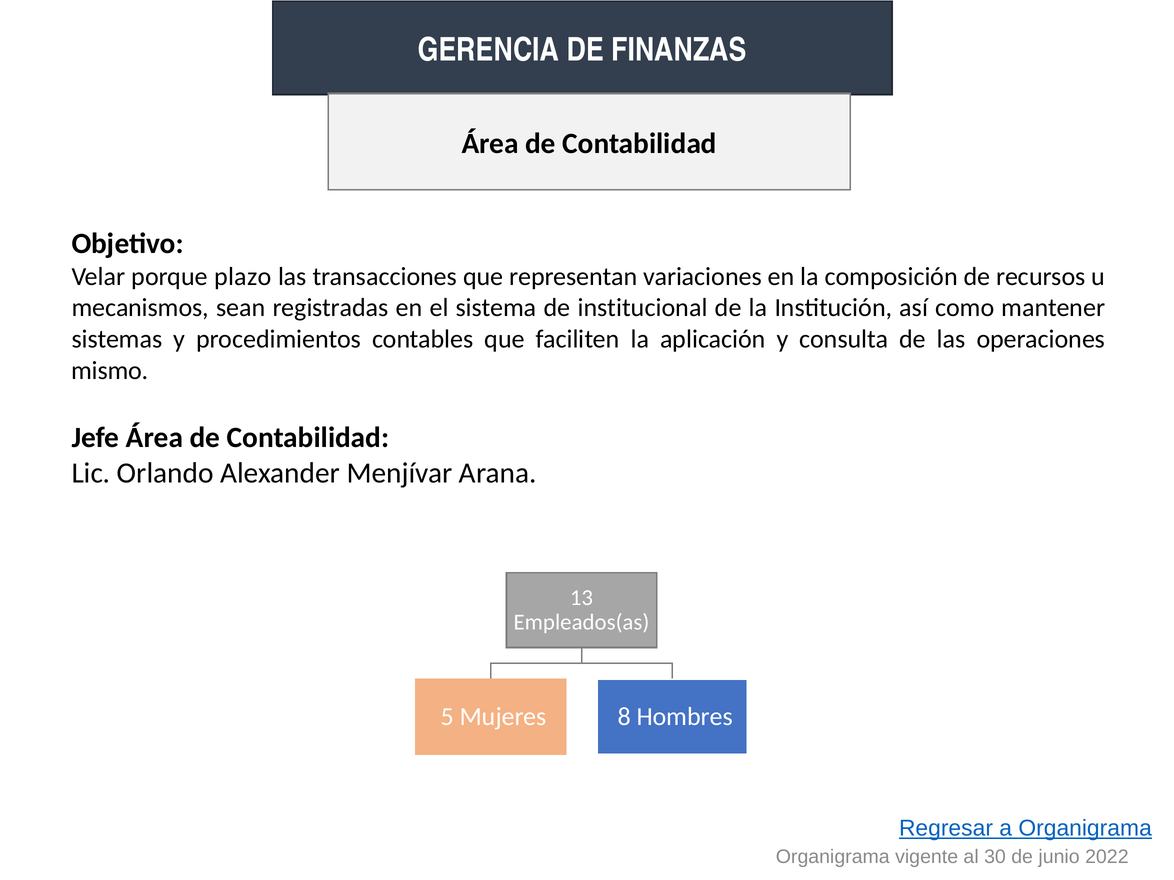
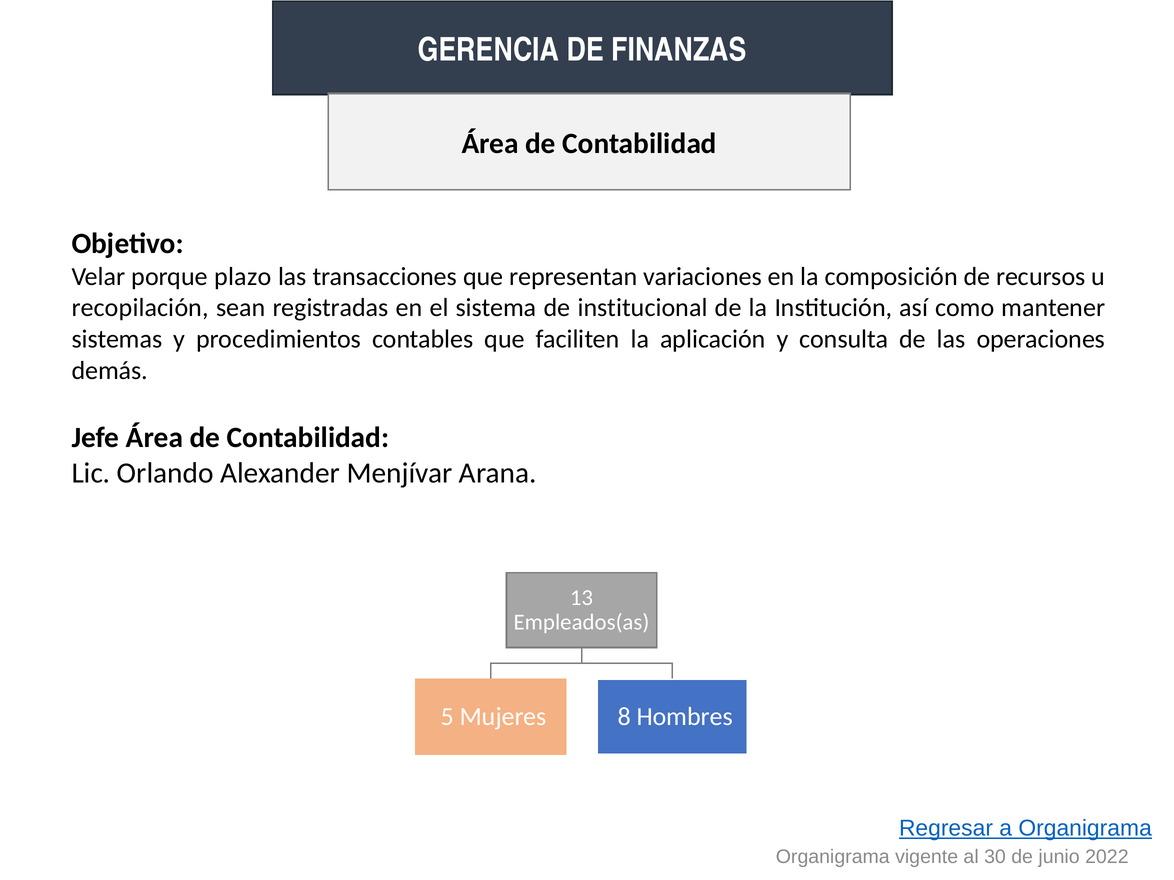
mecanismos: mecanismos -> recopilación
mismo: mismo -> demás
